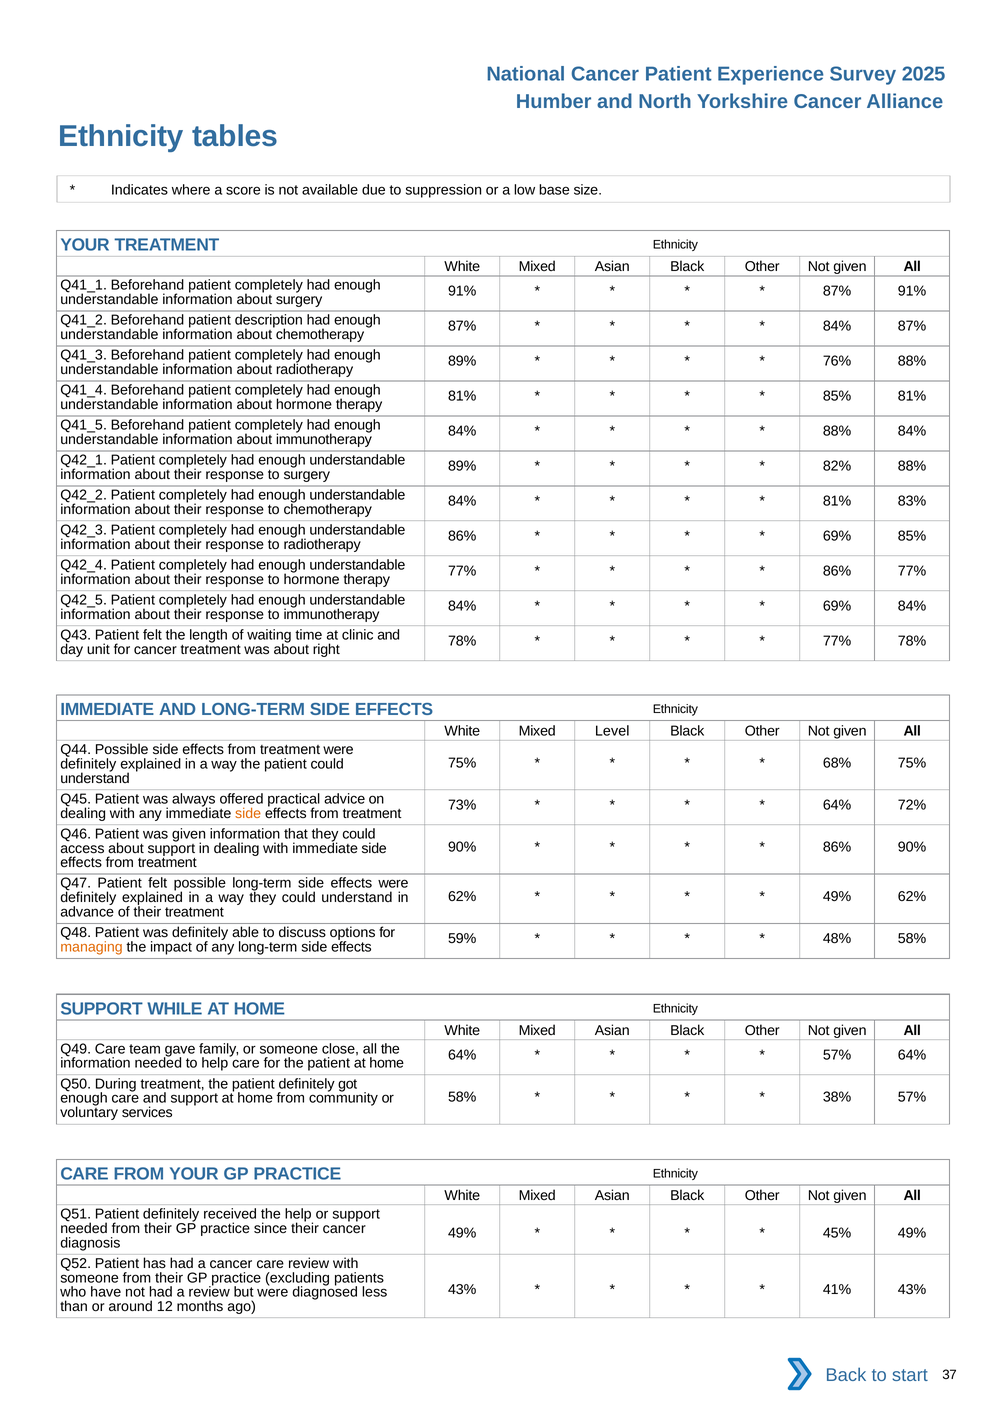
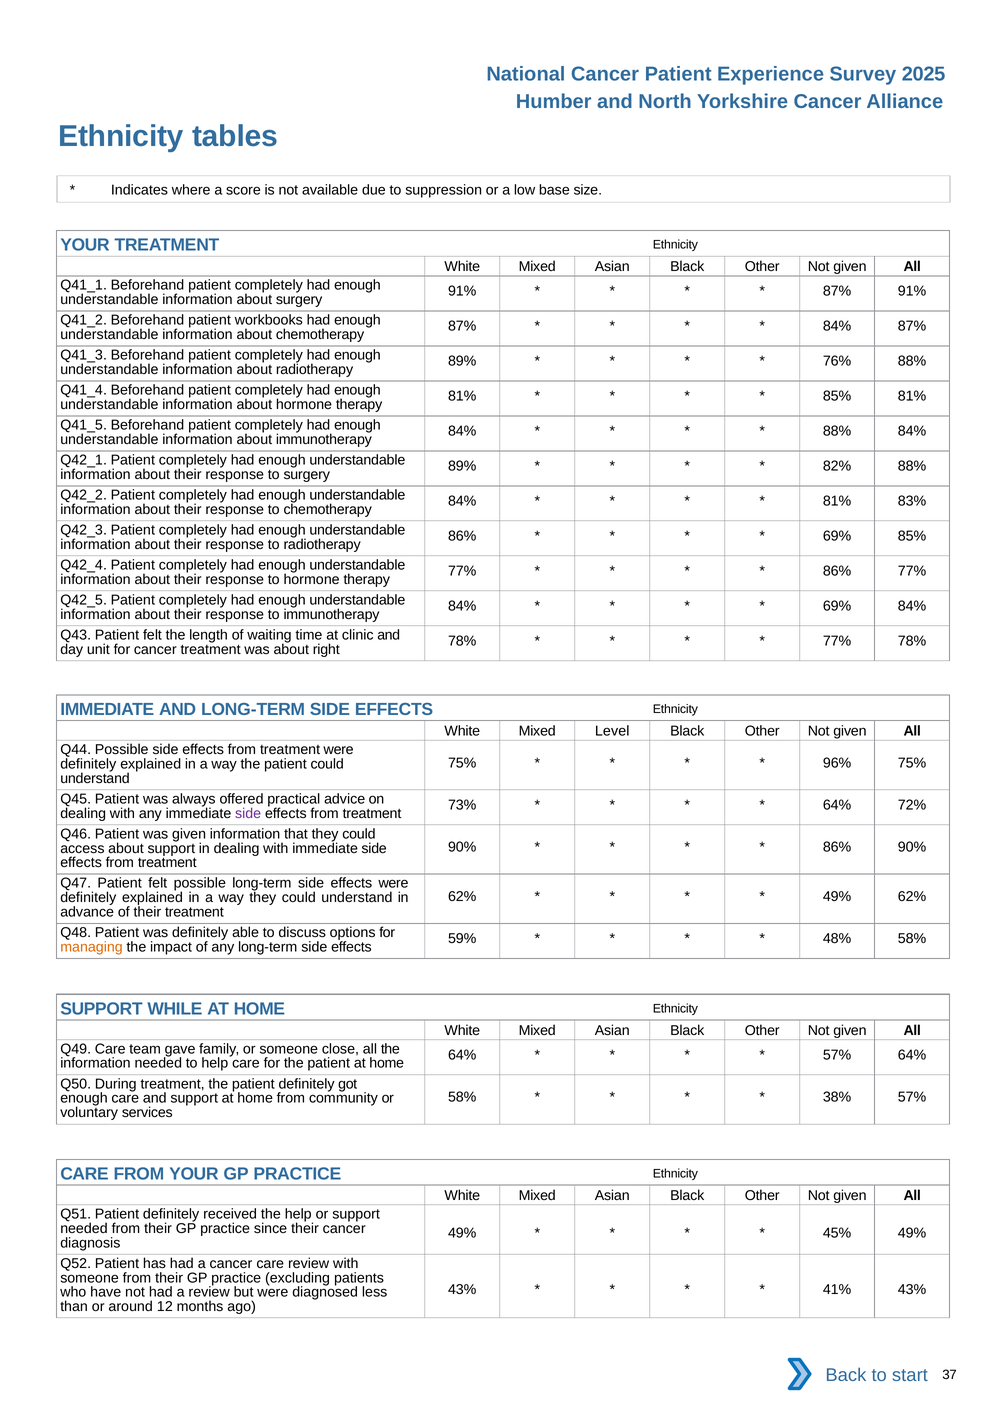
description: description -> workbooks
68%: 68% -> 96%
side at (248, 813) colour: orange -> purple
